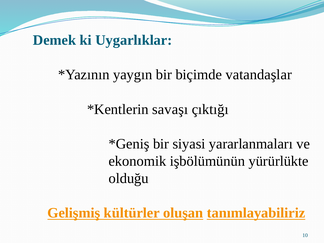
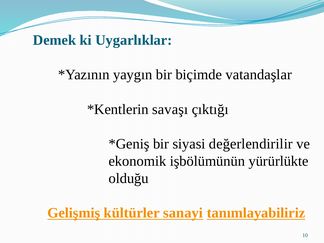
yararlanmaları: yararlanmaları -> değerlendirilir
oluşan: oluşan -> sanayi
